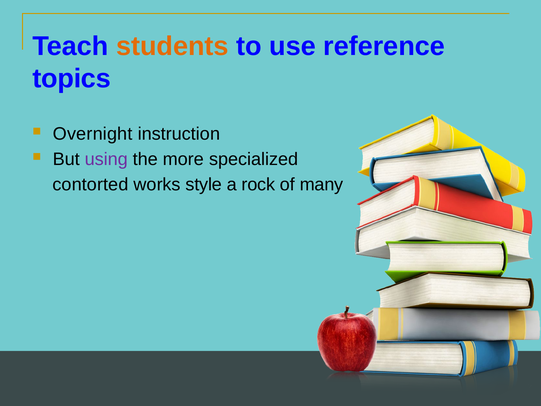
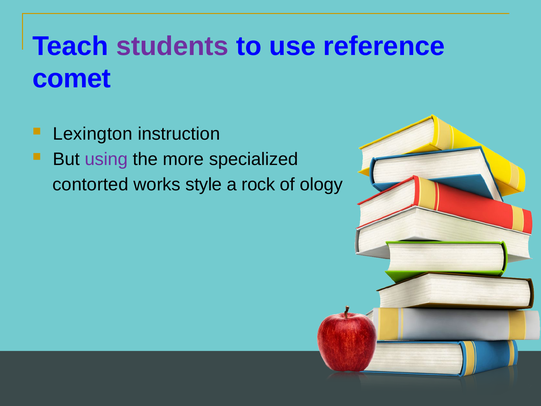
students colour: orange -> purple
topics: topics -> comet
Overnight: Overnight -> Lexington
many: many -> ology
